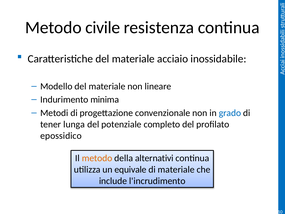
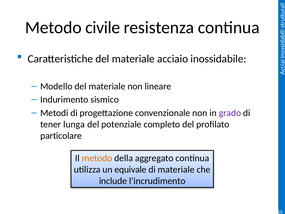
minima: minima -> sismico
grado colour: blue -> purple
epossidico: epossidico -> particolare
alternativi: alternativi -> aggregato
